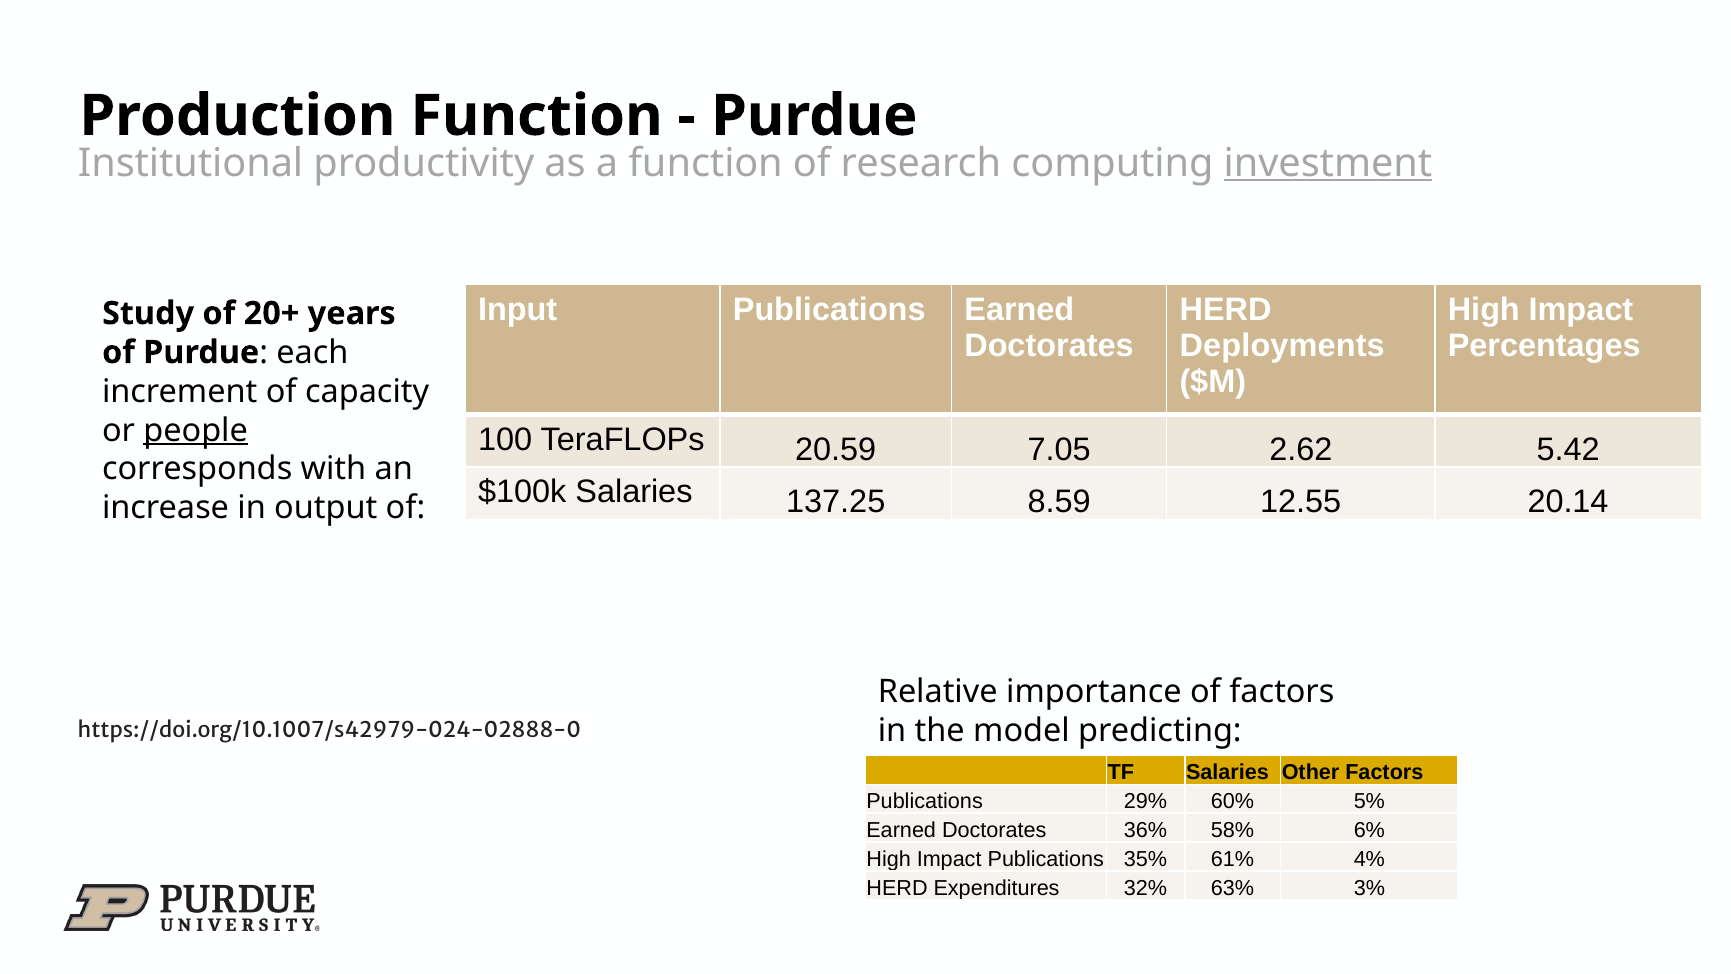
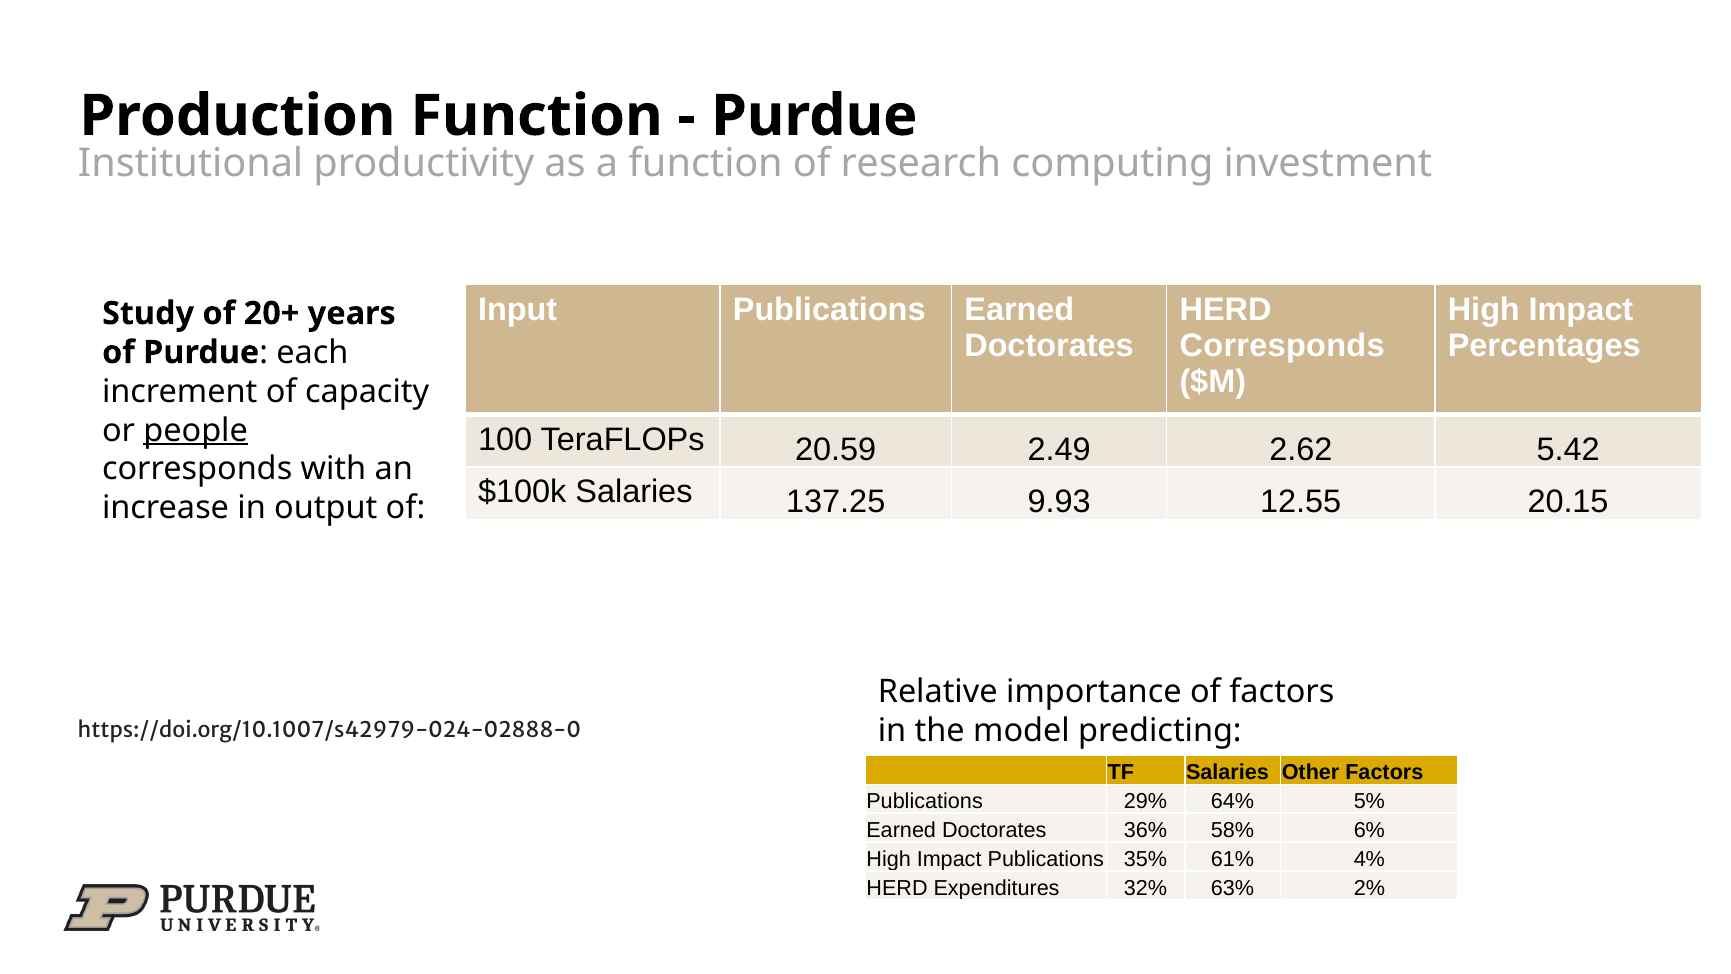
investment underline: present -> none
Deployments at (1282, 346): Deployments -> Corresponds
7.05: 7.05 -> 2.49
8.59: 8.59 -> 9.93
20.14: 20.14 -> 20.15
60%: 60% -> 64%
3%: 3% -> 2%
